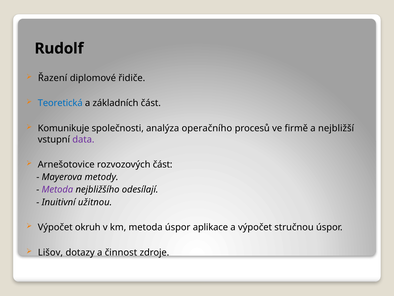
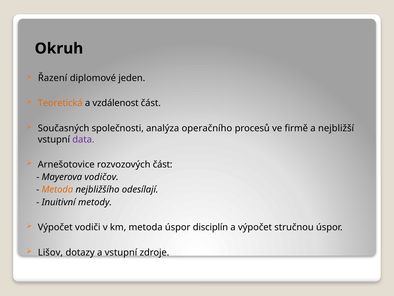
Rudolf: Rudolf -> Okruh
řidiče: řidiče -> jeden
Teoretická colour: blue -> orange
základních: základních -> vzdálenost
Komunikuje: Komunikuje -> Současných
metody: metody -> vodičov
Metoda at (57, 189) colour: purple -> orange
užitnou: užitnou -> metody
okruh: okruh -> vodiči
aplikace: aplikace -> disciplín
a činnost: činnost -> vstupní
